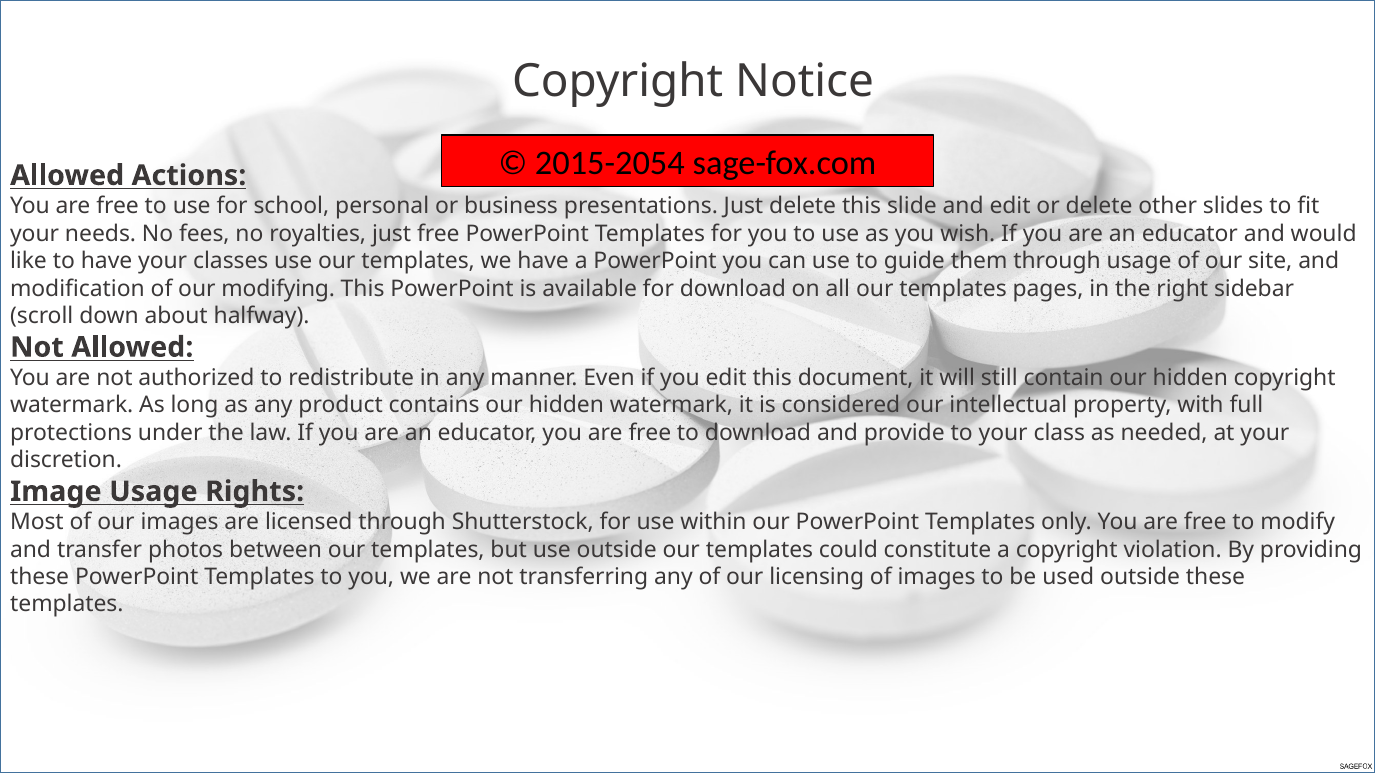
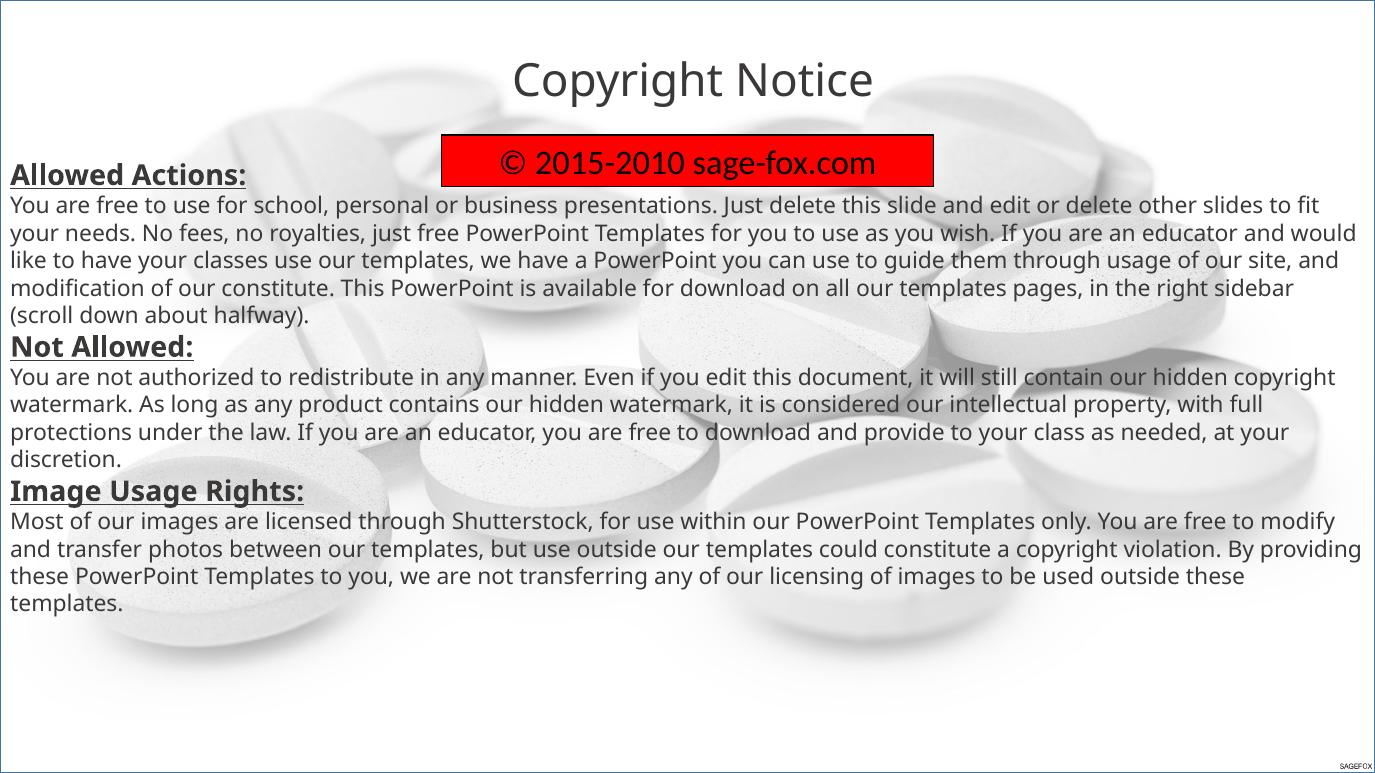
2015-2054: 2015-2054 -> 2015-2010
our modifying: modifying -> constitute
